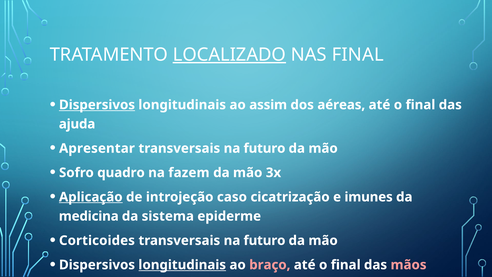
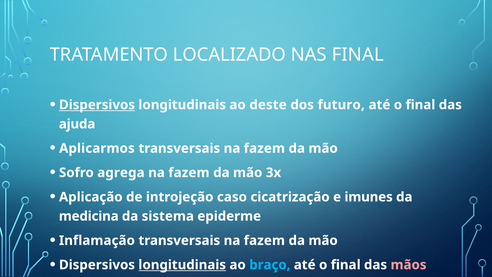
LOCALIZADO underline: present -> none
assim: assim -> deste
aéreas: aéreas -> futuro
Apresentar: Apresentar -> Aplicarmos
futuro at (264, 148): futuro -> fazem
quadro: quadro -> agrega
Aplicação underline: present -> none
Corticoides: Corticoides -> Inflamação
futuro at (264, 240): futuro -> fazem
braço colour: pink -> light blue
